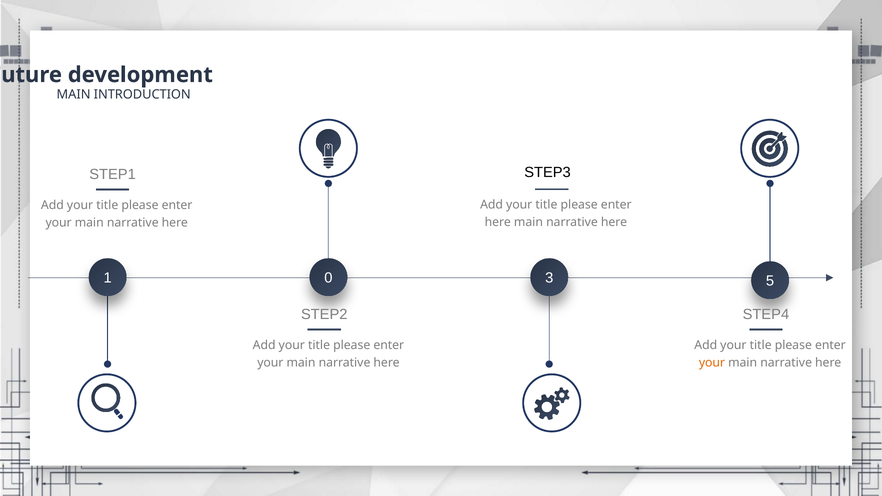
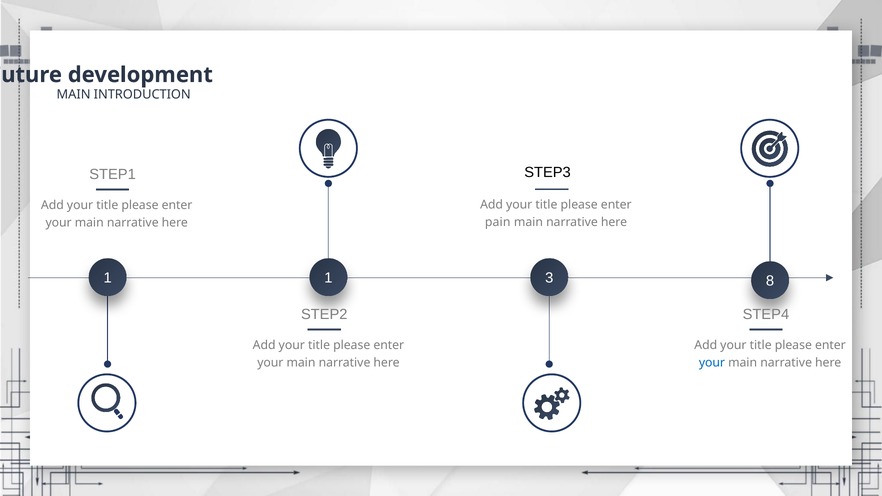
here at (498, 222): here -> pain
1 0: 0 -> 1
5: 5 -> 8
your at (712, 363) colour: orange -> blue
